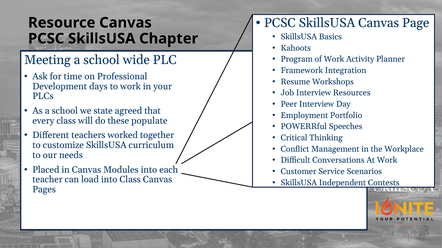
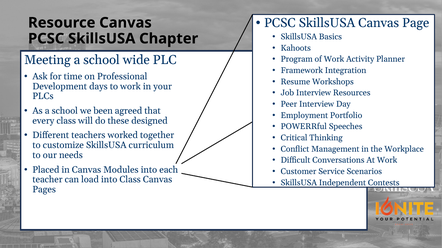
state: state -> been
populate: populate -> designed
